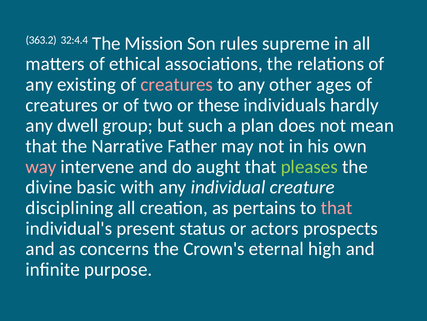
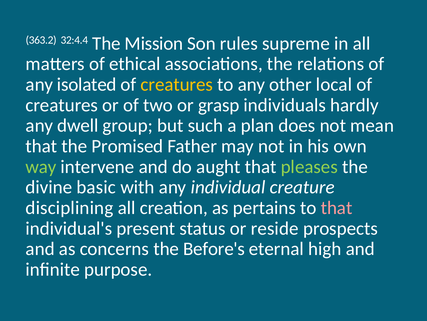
existing: existing -> isolated
creatures at (177, 84) colour: pink -> yellow
ages: ages -> local
these: these -> grasp
Narrative: Narrative -> Promised
way colour: pink -> light green
actors: actors -> reside
Crown's: Crown's -> Before's
